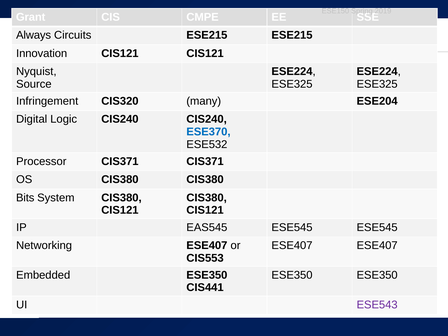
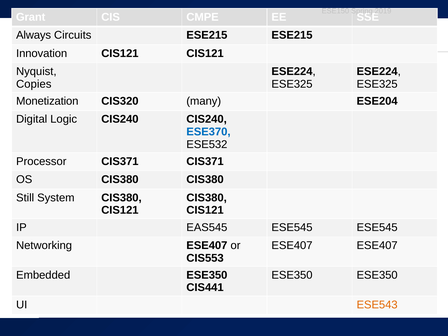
Source: Source -> Copies
Infringement: Infringement -> Monetization
Bits: Bits -> Still
ESE543 colour: purple -> orange
